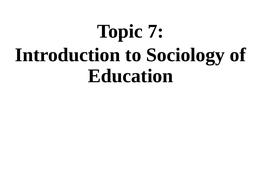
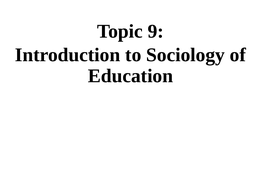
7: 7 -> 9
